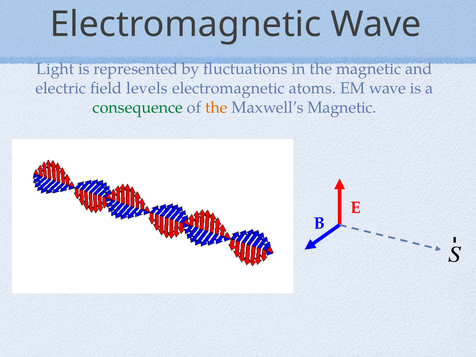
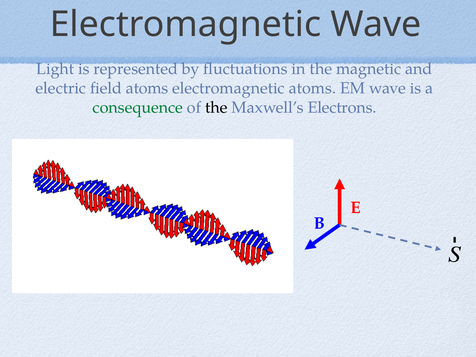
field levels: levels -> atoms
the at (216, 108) colour: orange -> black
Maxwell’s Magnetic: Magnetic -> Electrons
